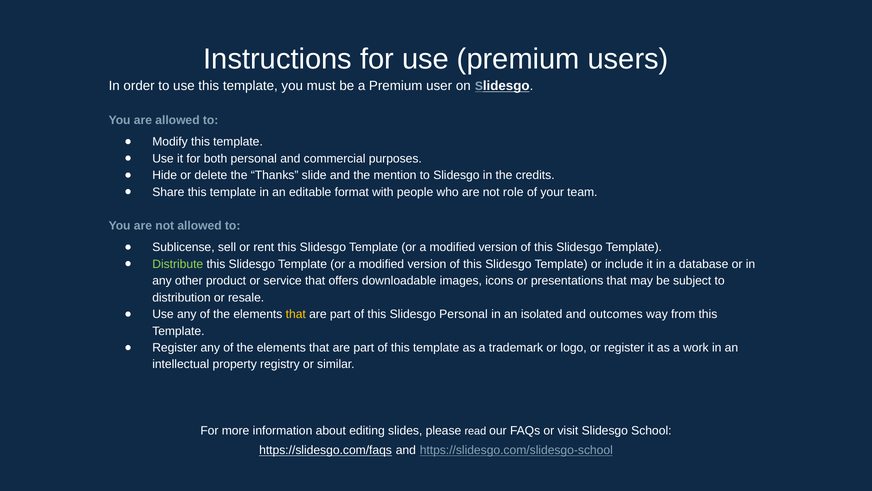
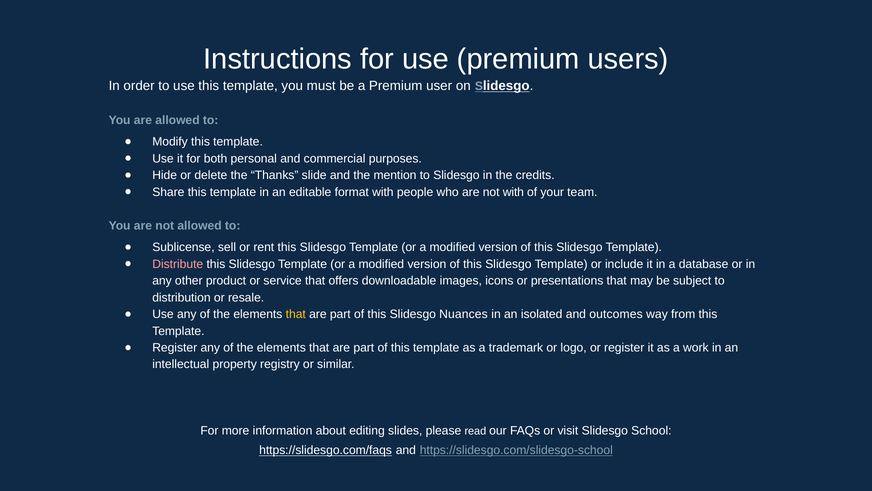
not role: role -> with
Distribute colour: light green -> pink
Slidesgo Personal: Personal -> Nuances
